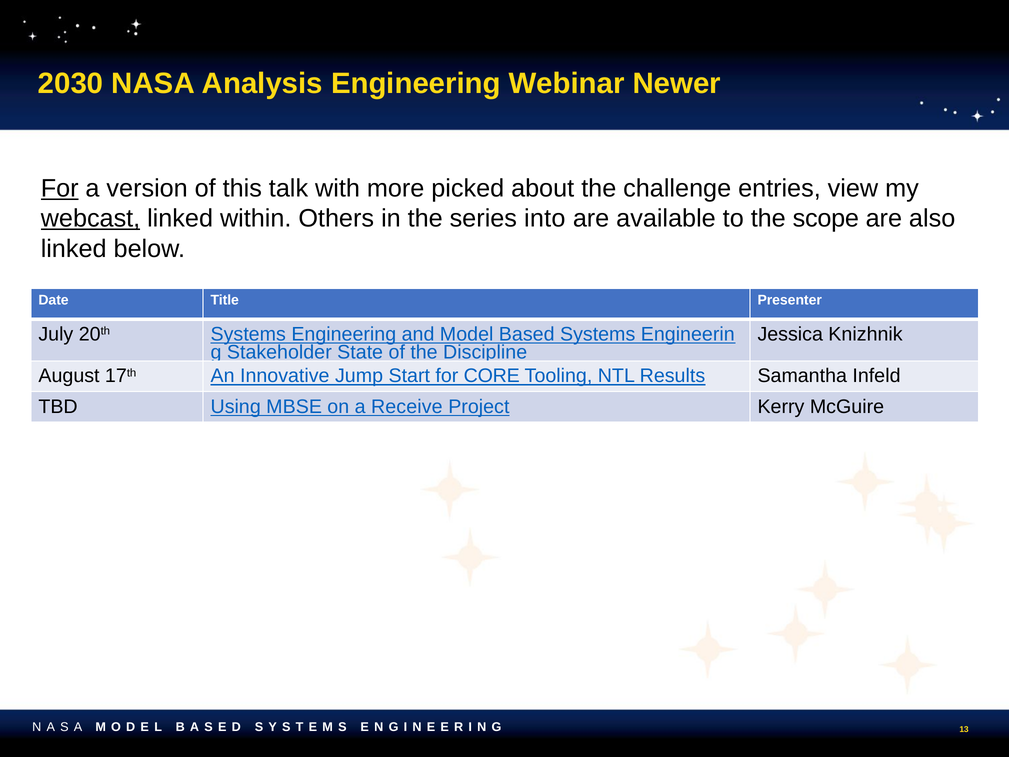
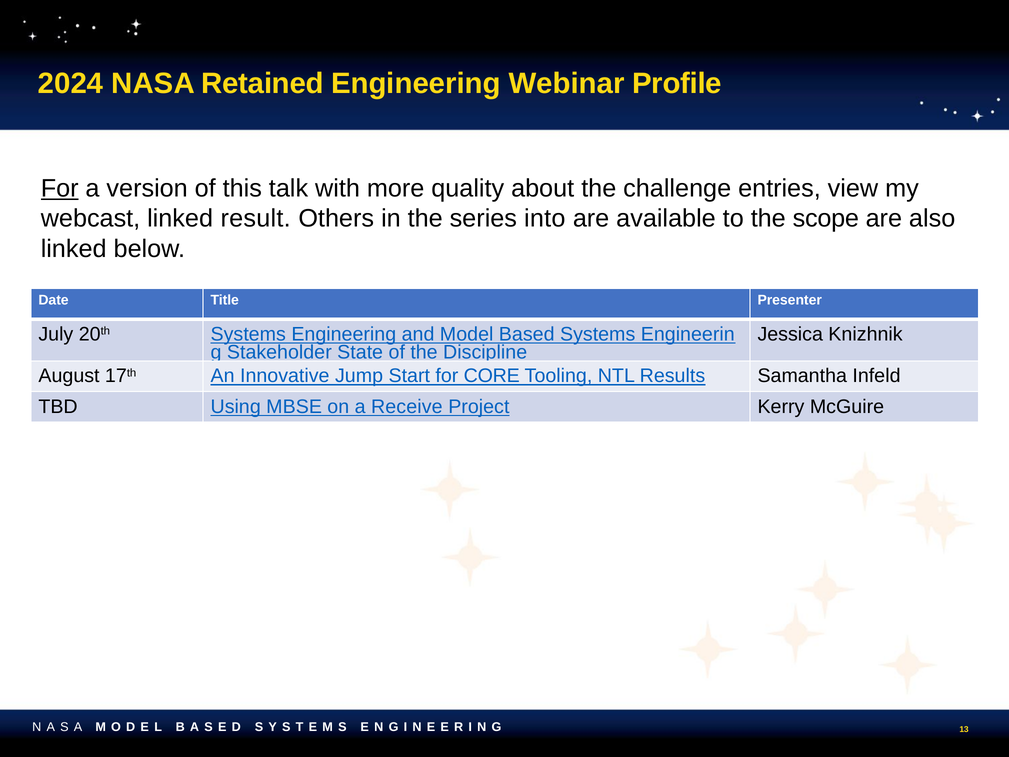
2030: 2030 -> 2024
Analysis: Analysis -> Retained
Newer: Newer -> Profile
picked: picked -> quality
webcast underline: present -> none
within: within -> result
